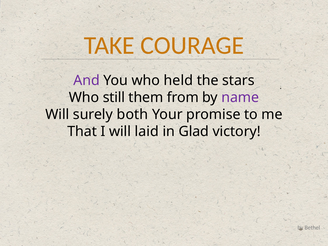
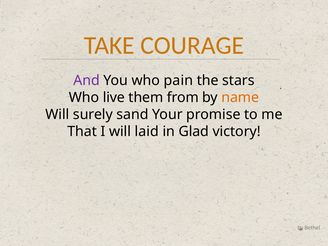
held: held -> pain
still: still -> live
name colour: purple -> orange
both: both -> sand
